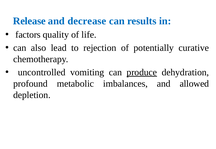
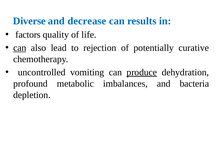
Release: Release -> Diverse
can at (20, 48) underline: none -> present
allowed: allowed -> bacteria
